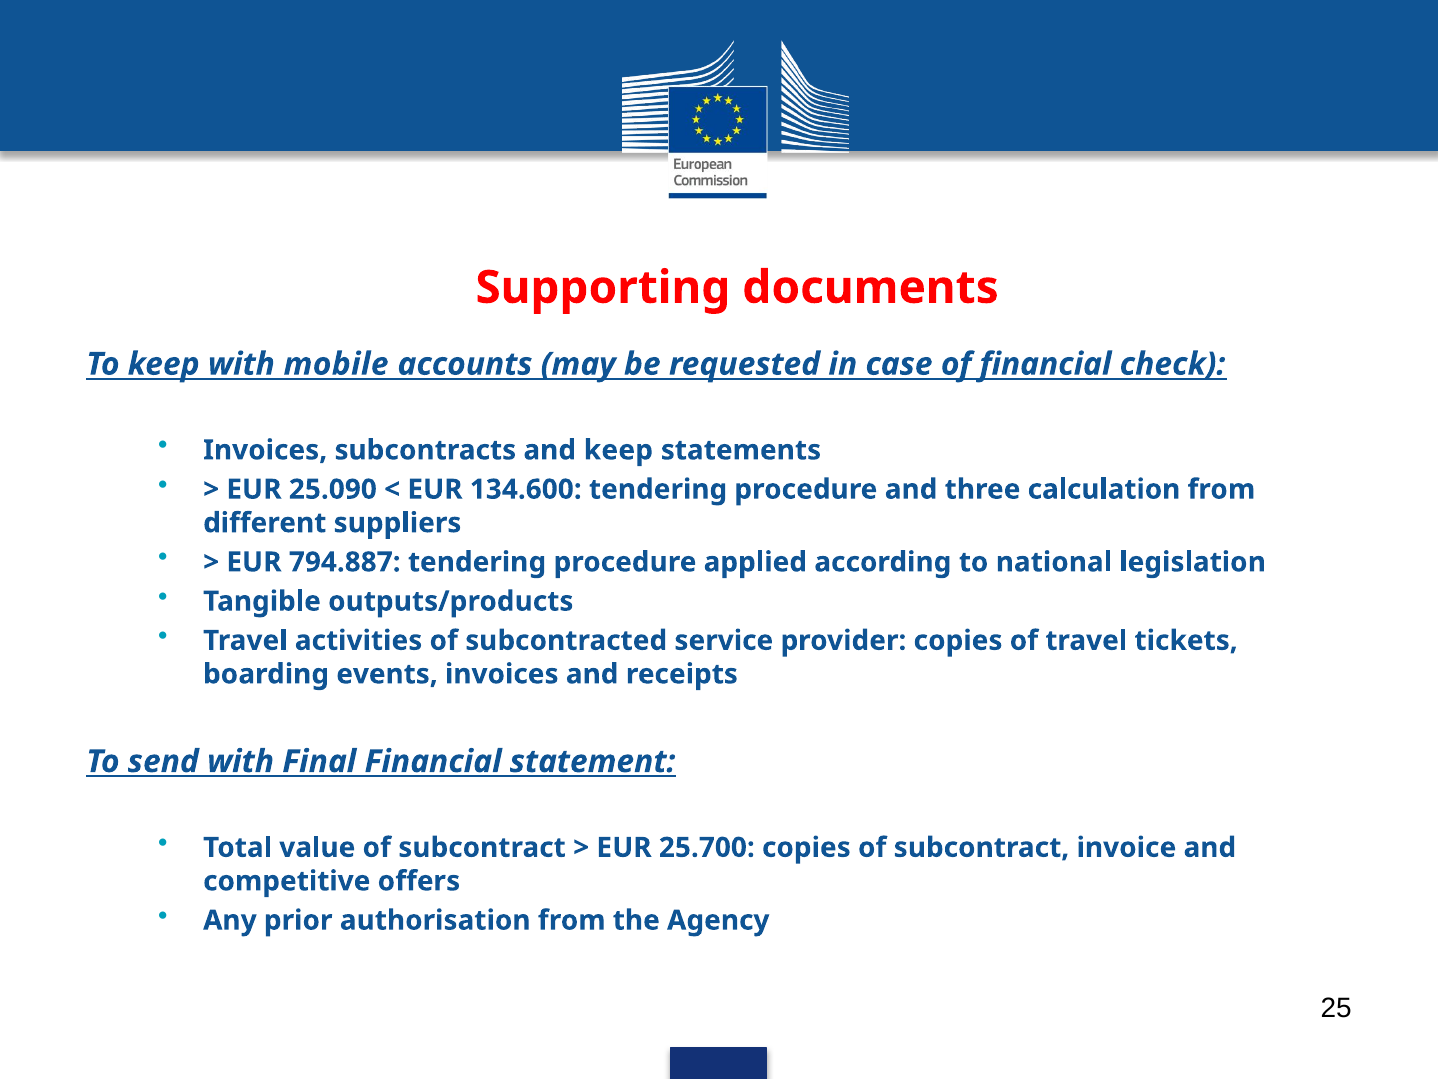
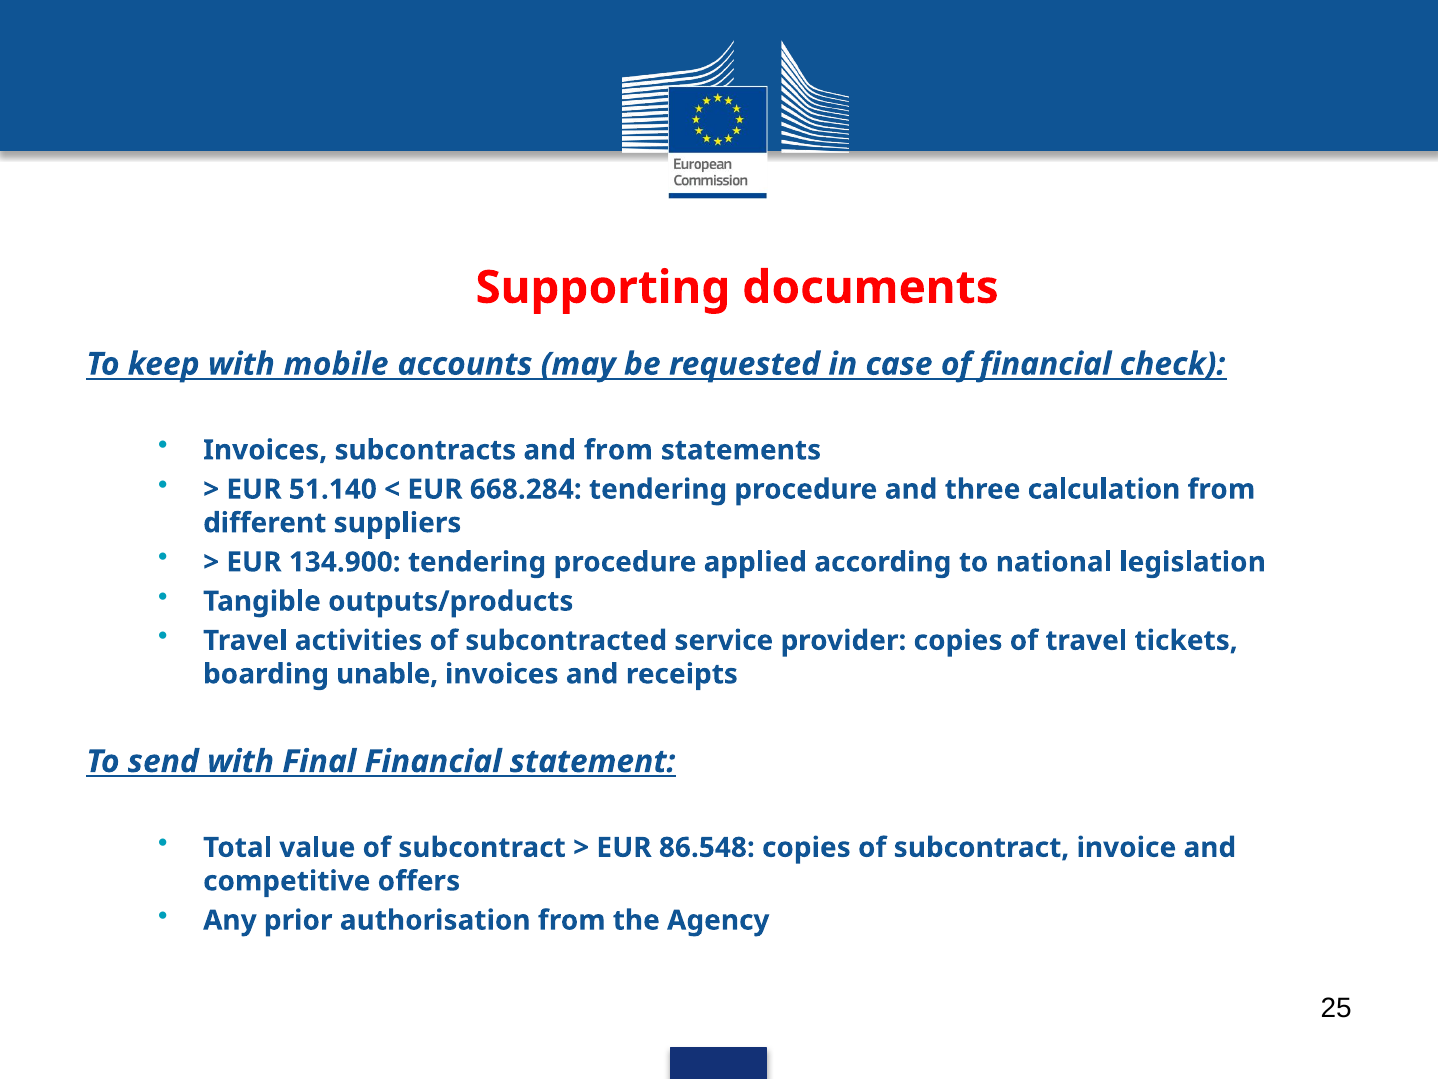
and keep: keep -> from
25.090: 25.090 -> 51.140
134.600: 134.600 -> 668.284
794.887: 794.887 -> 134.900
events: events -> unable
25.700: 25.700 -> 86.548
